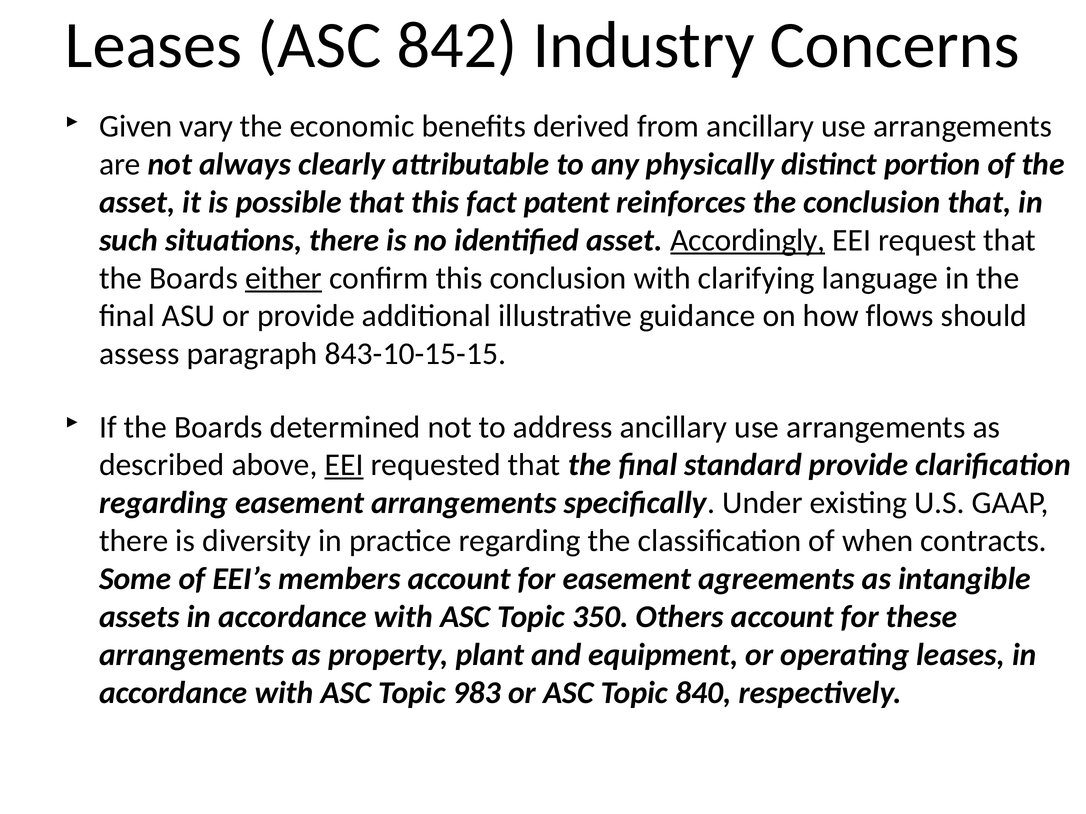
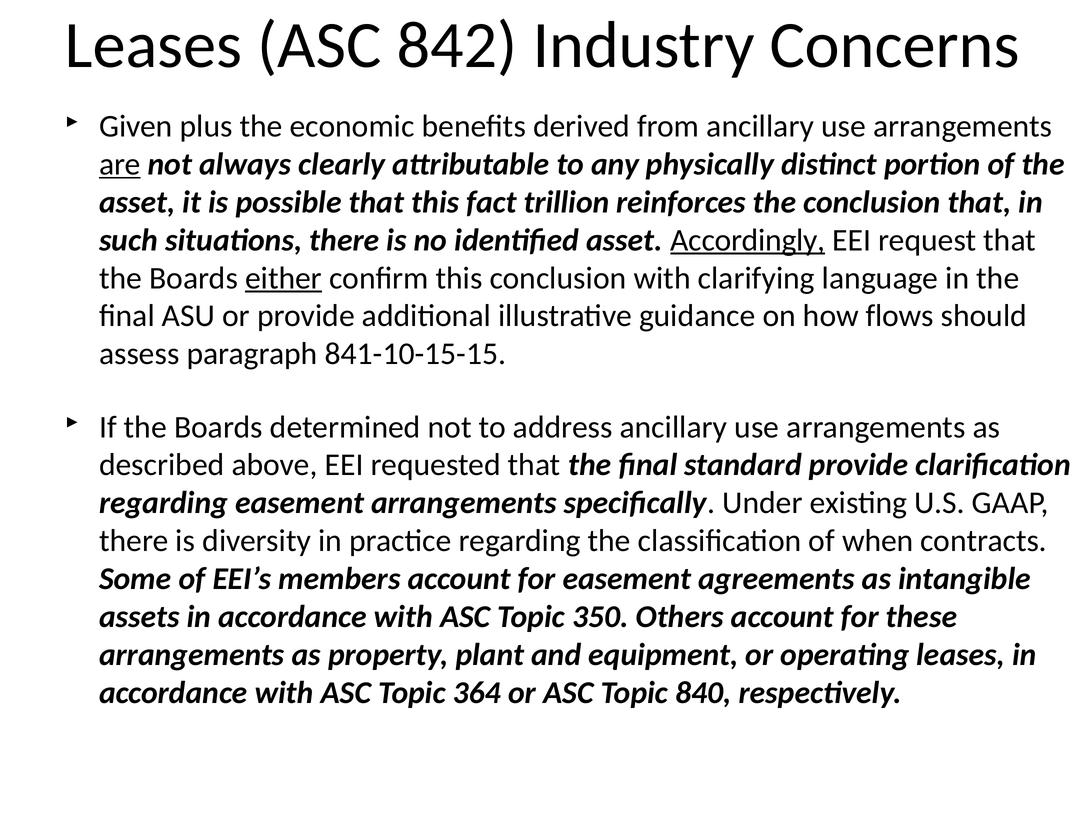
vary: vary -> plus
are underline: none -> present
patent: patent -> trillion
843-10-15-15: 843-10-15-15 -> 841-10-15-15
EEI at (344, 465) underline: present -> none
983: 983 -> 364
